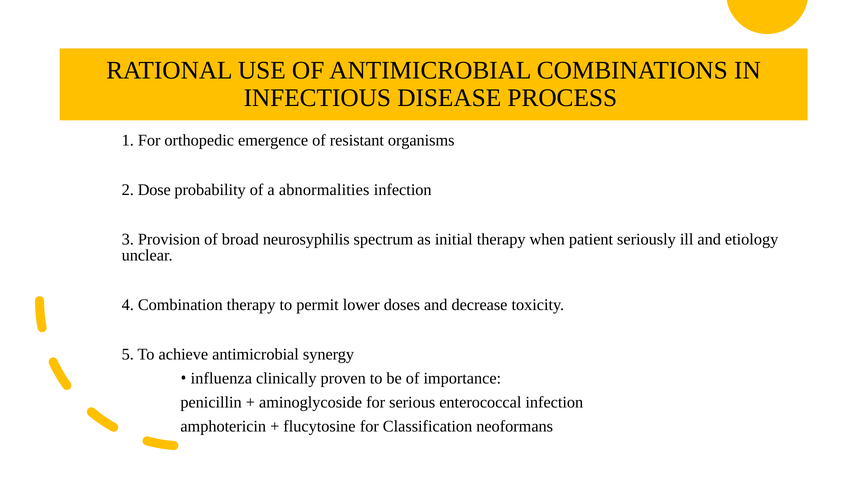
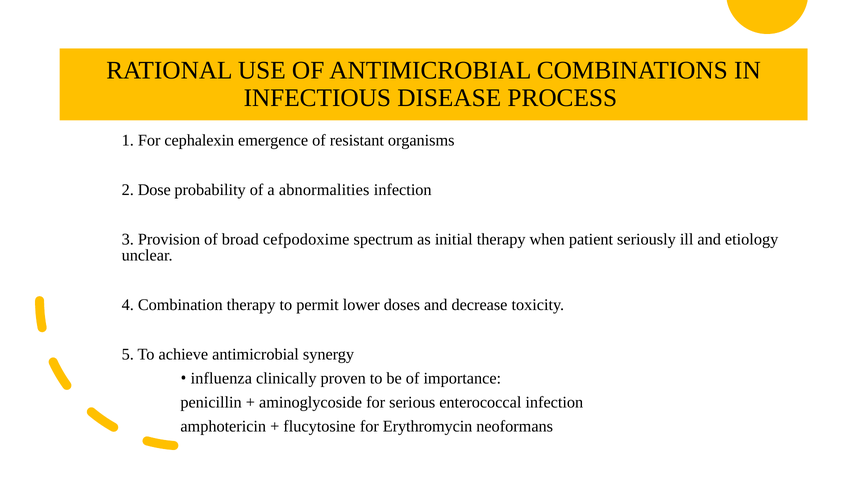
orthopedic: orthopedic -> cephalexin
neurosyphilis: neurosyphilis -> cefpodoxime
Classification: Classification -> Erythromycin
